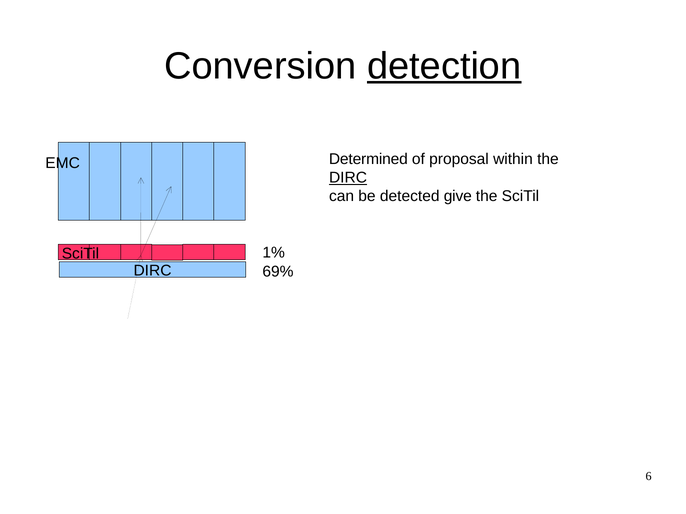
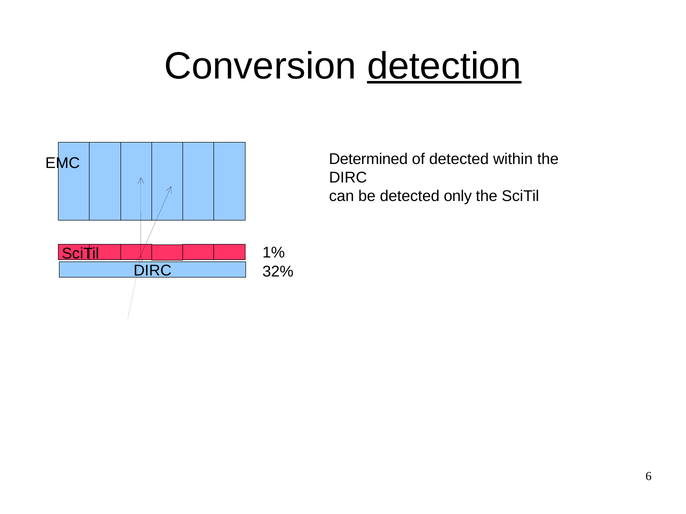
of proposal: proposal -> detected
DIRC at (348, 178) underline: present -> none
give: give -> only
69%: 69% -> 32%
